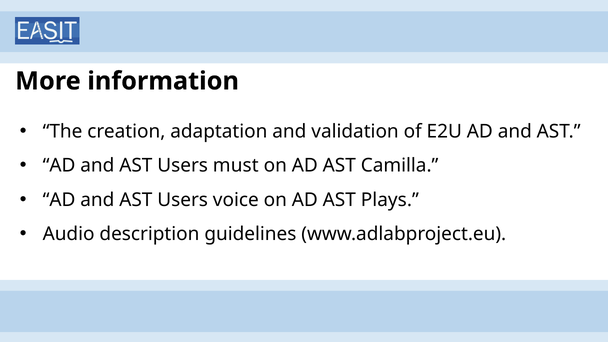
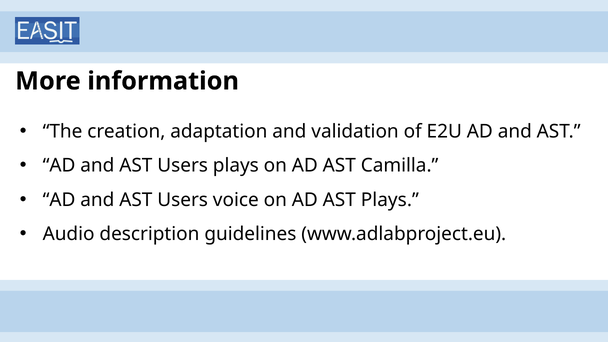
Users must: must -> plays
